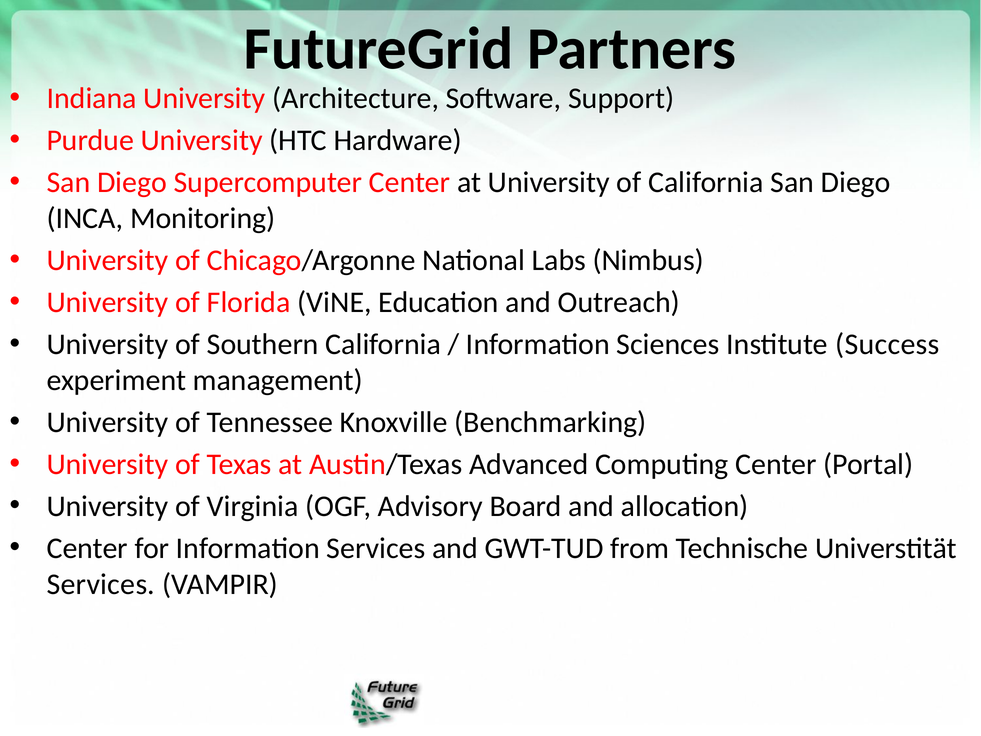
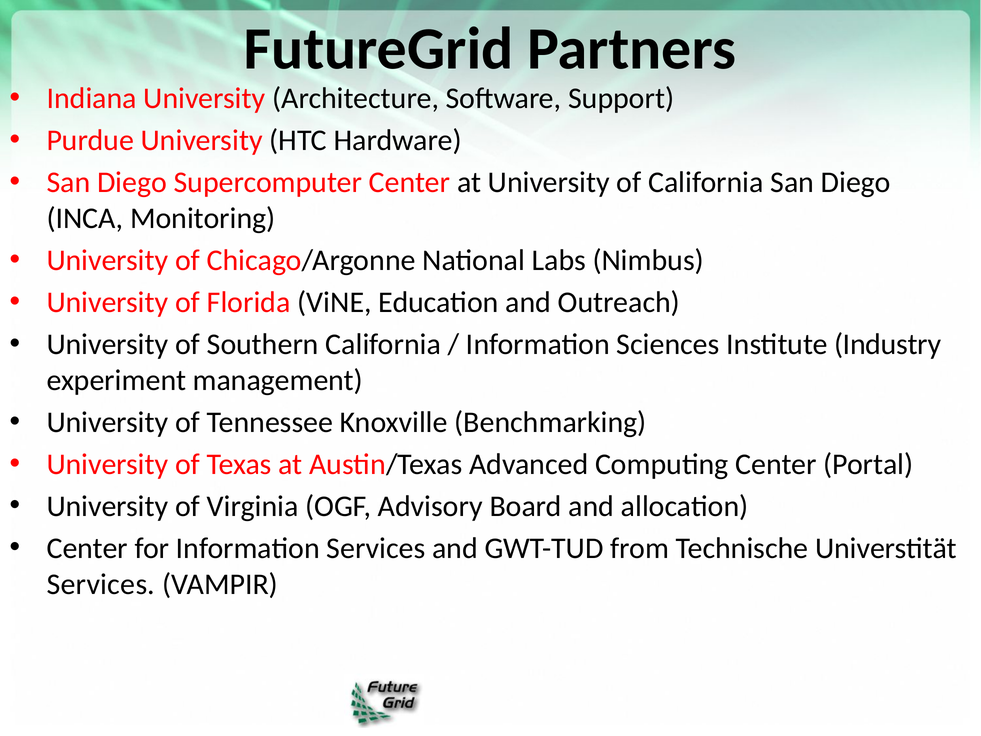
Success: Success -> Industry
